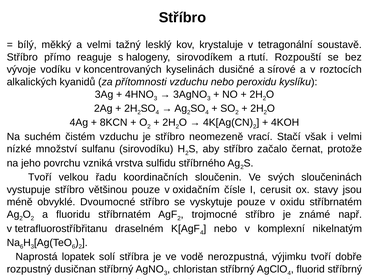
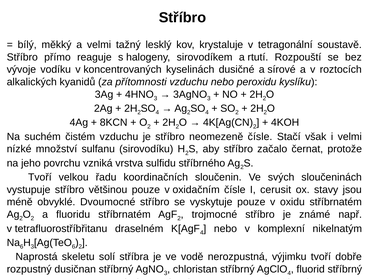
neomezeně vrací: vrací -> čísle
lopatek: lopatek -> skeletu
